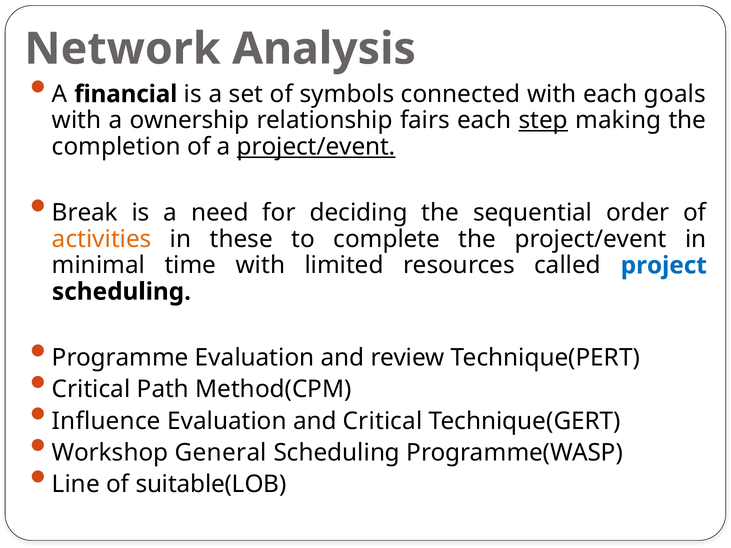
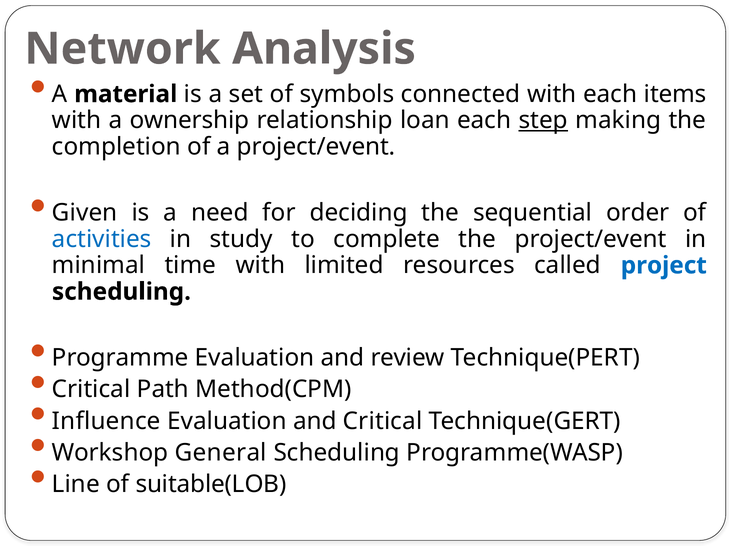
financial: financial -> material
goals: goals -> items
fairs: fairs -> loan
project/event at (316, 147) underline: present -> none
Break: Break -> Given
activities colour: orange -> blue
these: these -> study
